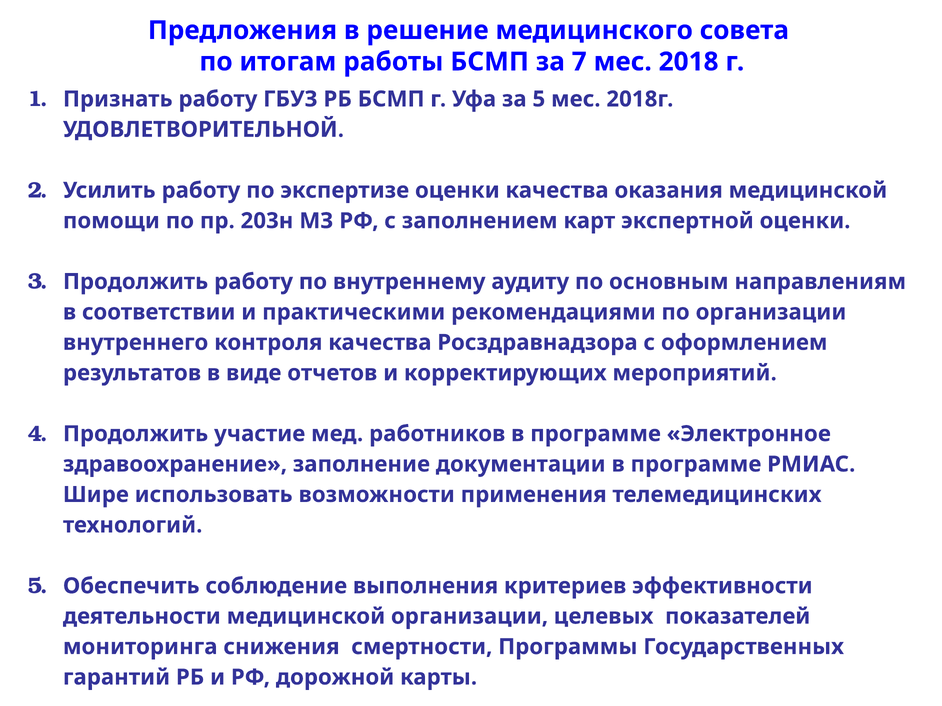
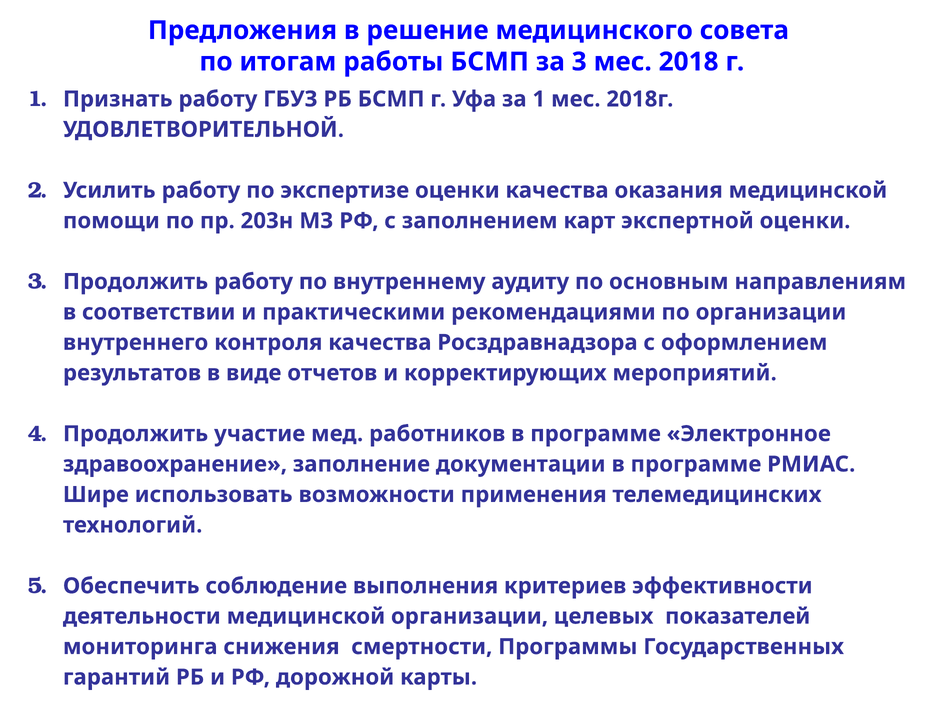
за 7: 7 -> 3
за 5: 5 -> 1
